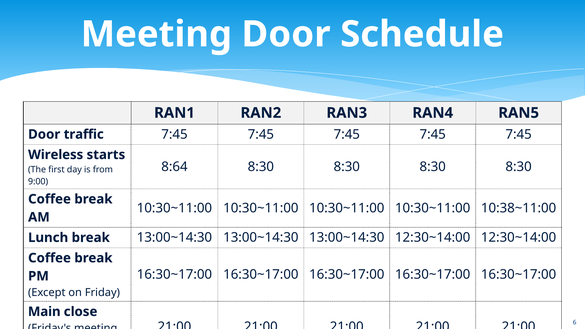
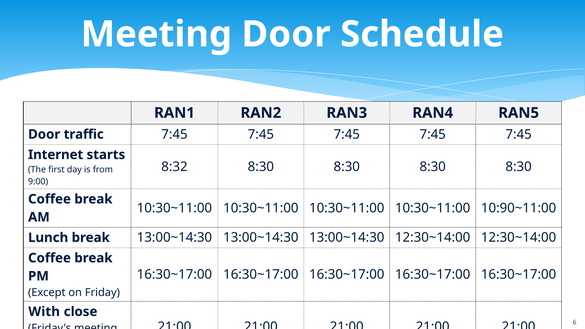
Wireless: Wireless -> Internet
8:64: 8:64 -> 8:32
10:38~11:00: 10:38~11:00 -> 10:90~11:00
Main: Main -> With
